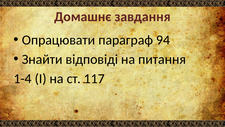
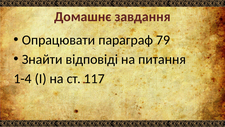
94: 94 -> 79
